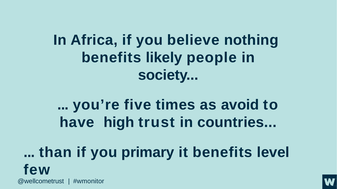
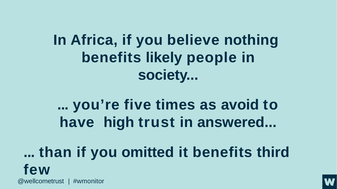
countries: countries -> answered
primary: primary -> omitted
level: level -> third
